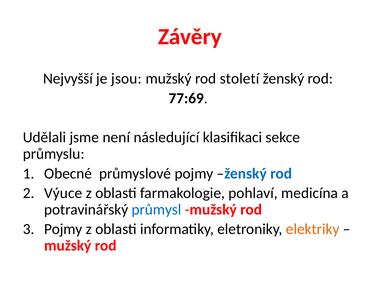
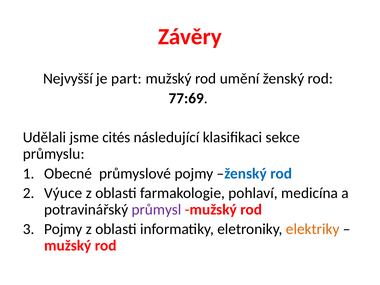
jsou: jsou -> part
století: století -> umění
není: není -> cités
průmysl colour: blue -> purple
